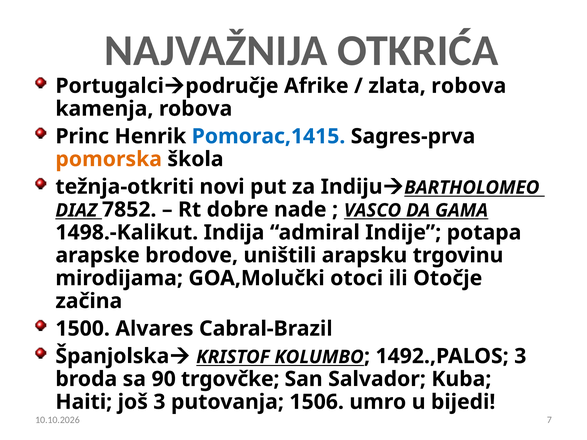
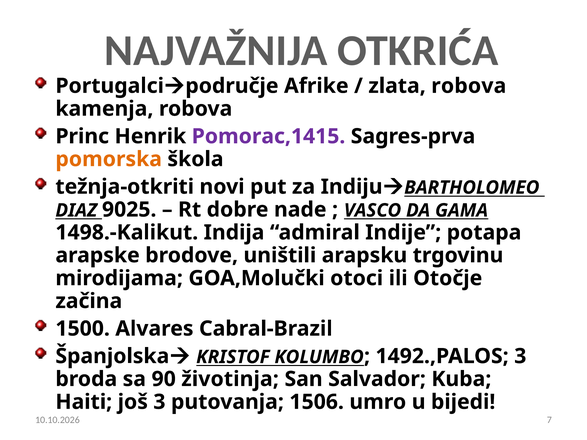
Pomorac,1415 colour: blue -> purple
7852: 7852 -> 9025
trgovčke: trgovčke -> životinja
